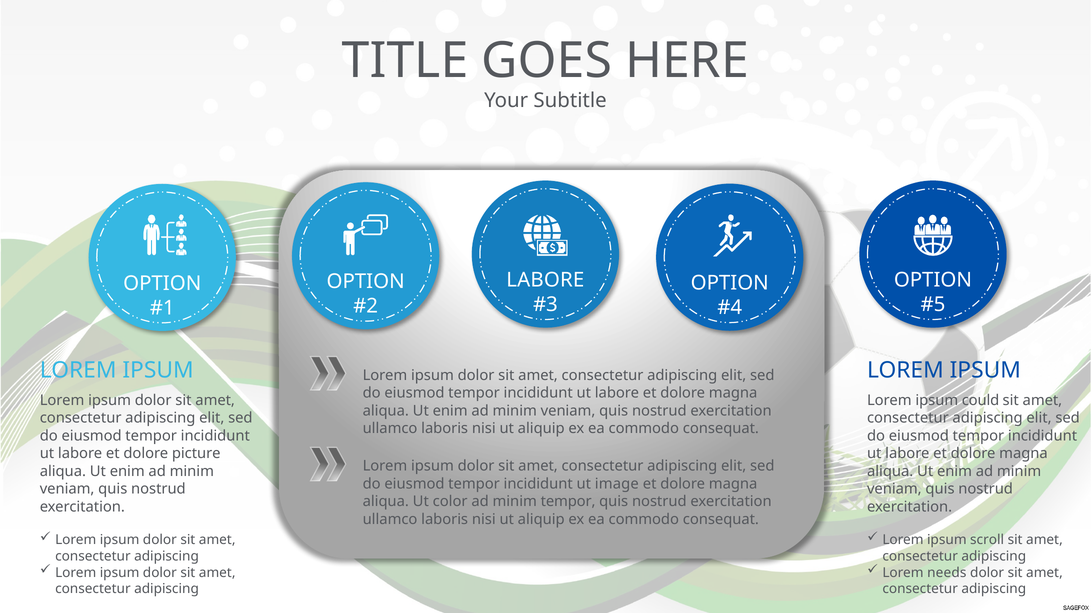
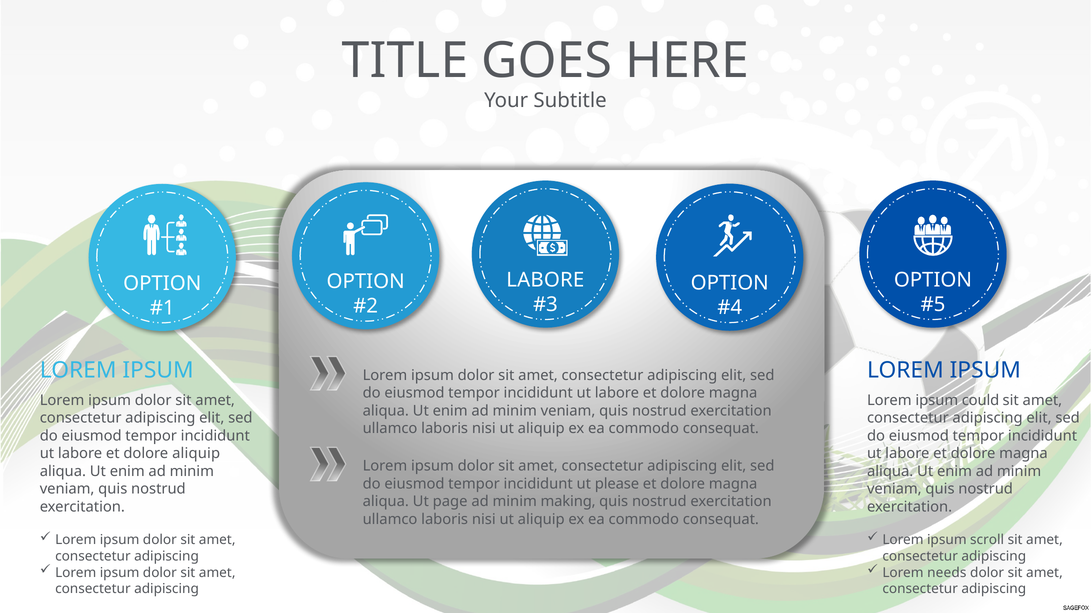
dolore picture: picture -> aliquip
image: image -> please
color: color -> page
minim tempor: tempor -> making
